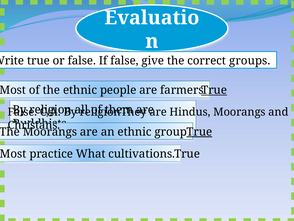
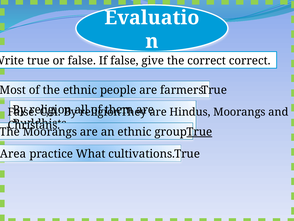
groups at (250, 61): groups -> correct
True at (214, 90) underline: present -> none
Most at (13, 154): Most -> Area
